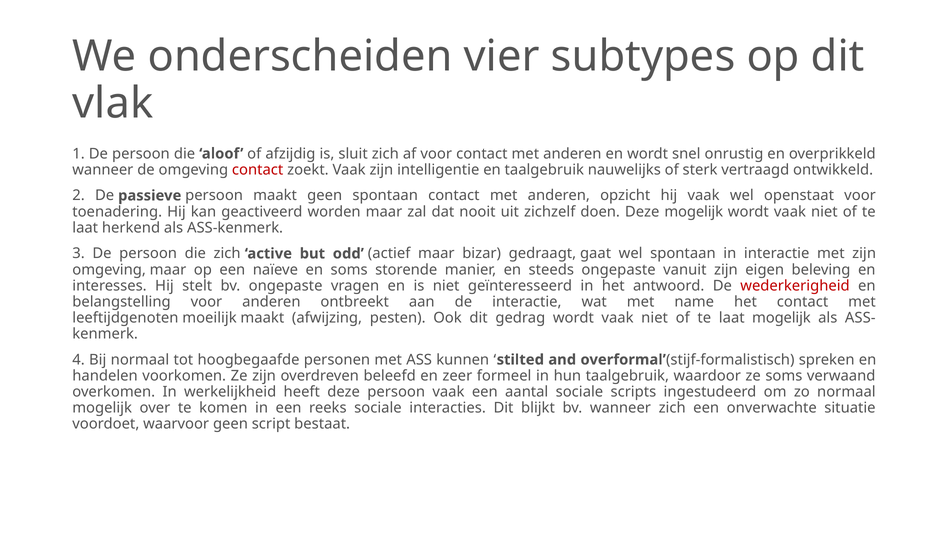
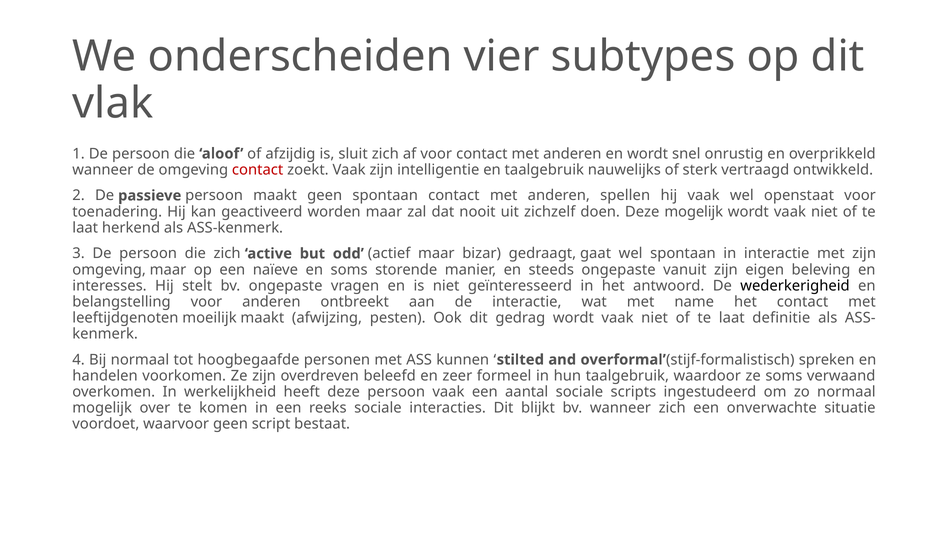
opzicht: opzicht -> spellen
wederkerigheid colour: red -> black
laat mogelijk: mogelijk -> definitie
